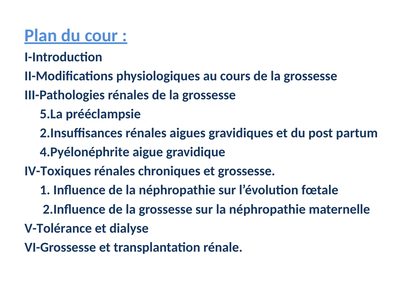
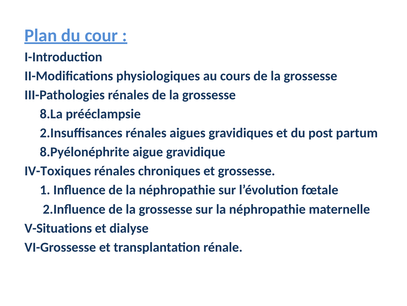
5.La: 5.La -> 8.La
4.Pyélonéphrite: 4.Pyélonéphrite -> 8.Pyélonéphrite
V-Tolérance: V-Tolérance -> V-Situations
